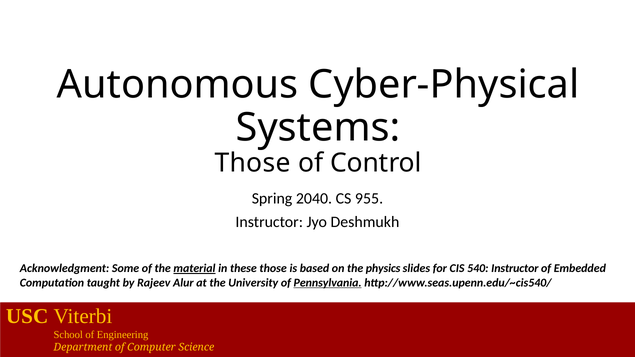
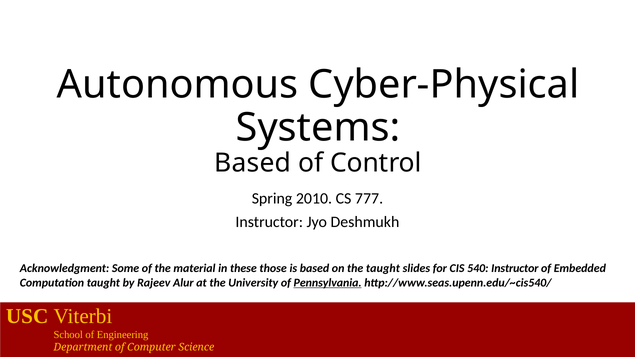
Those at (253, 163): Those -> Based
2040: 2040 -> 2010
955: 955 -> 777
material underline: present -> none
the physics: physics -> taught
